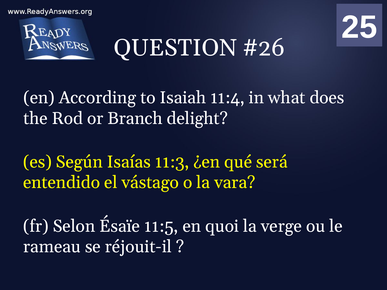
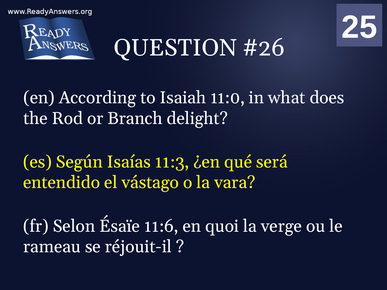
11:4: 11:4 -> 11:0
11:5: 11:5 -> 11:6
